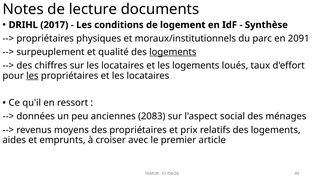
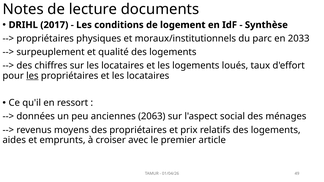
2091: 2091 -> 2033
logements at (173, 52) underline: present -> none
2083: 2083 -> 2063
